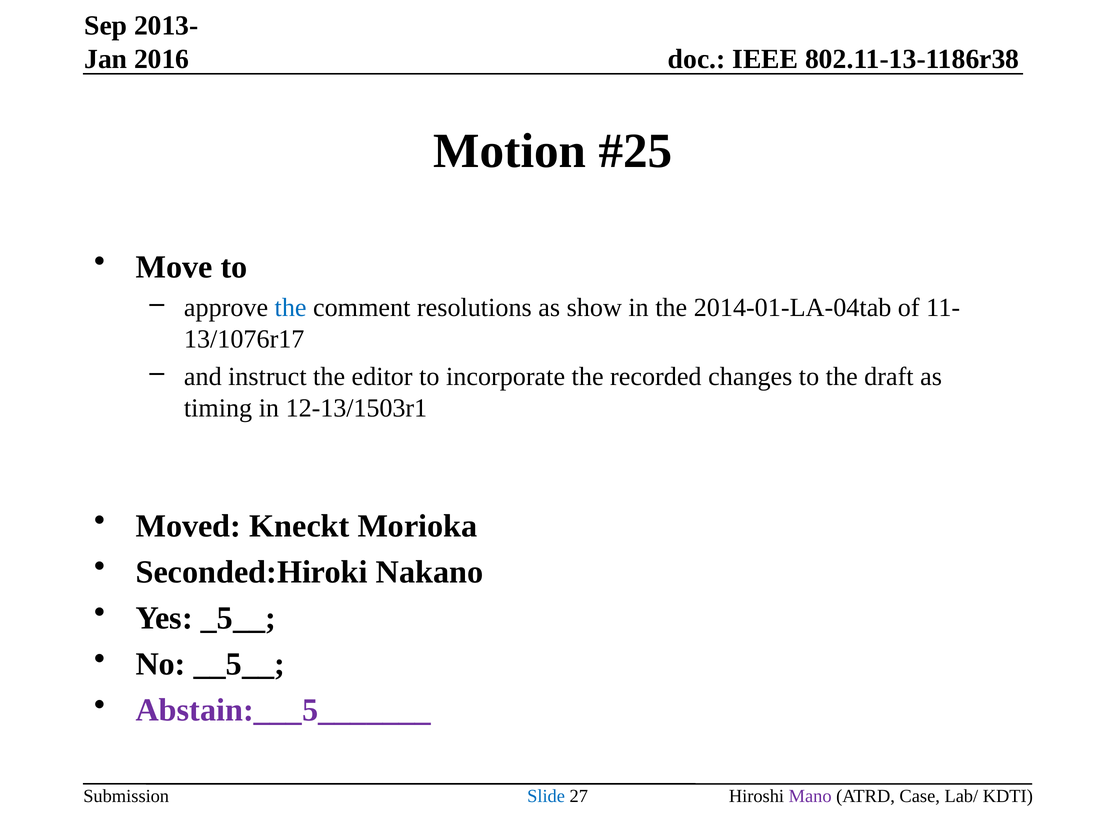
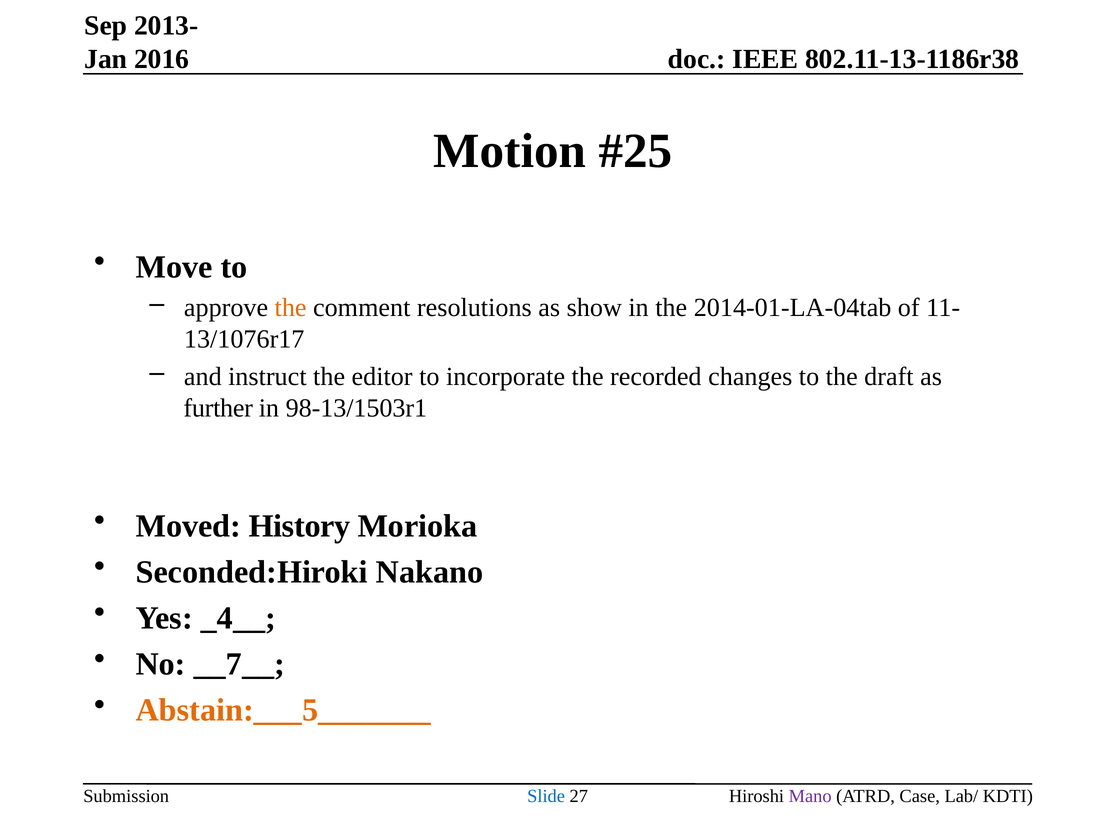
the at (291, 308) colour: blue -> orange
timing: timing -> further
12-13/1503r1: 12-13/1503r1 -> 98-13/1503r1
Kneckt: Kneckt -> History
_5__: _5__ -> _4__
__5__: __5__ -> __7__
Abstain:___5_______ colour: purple -> orange
